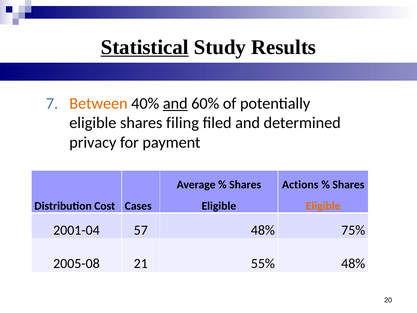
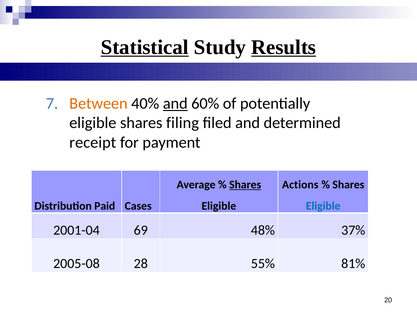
Results underline: none -> present
privacy: privacy -> receipt
Shares at (245, 185) underline: none -> present
Cost: Cost -> Paid
Eligible at (323, 206) colour: orange -> blue
57: 57 -> 69
75%: 75% -> 37%
21: 21 -> 28
55% 48%: 48% -> 81%
